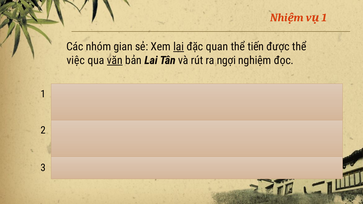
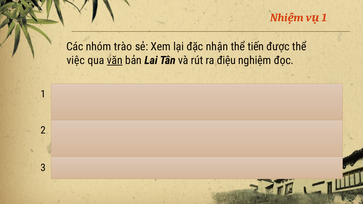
nhóm gian: gian -> trào
lại underline: present -> none
quan: quan -> nhận
ra ngợi: ngợi -> điệu
